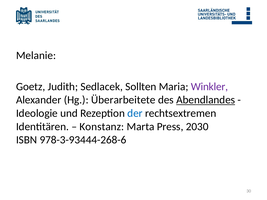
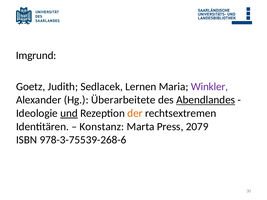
Melanie: Melanie -> Imgrund
Sollten: Sollten -> Lernen
und underline: none -> present
der colour: blue -> orange
2030: 2030 -> 2079
978-3-93444-268-6: 978-3-93444-268-6 -> 978-3-75539-268-6
